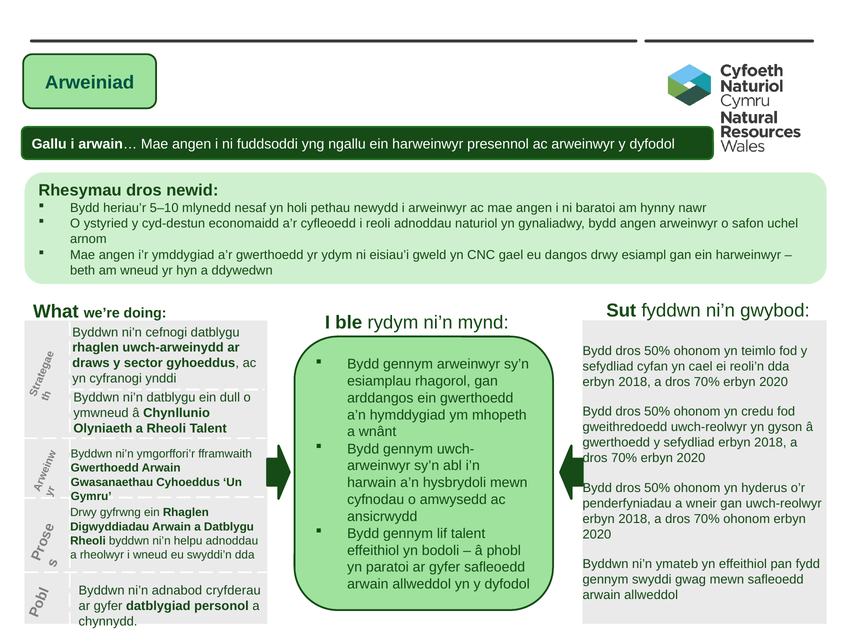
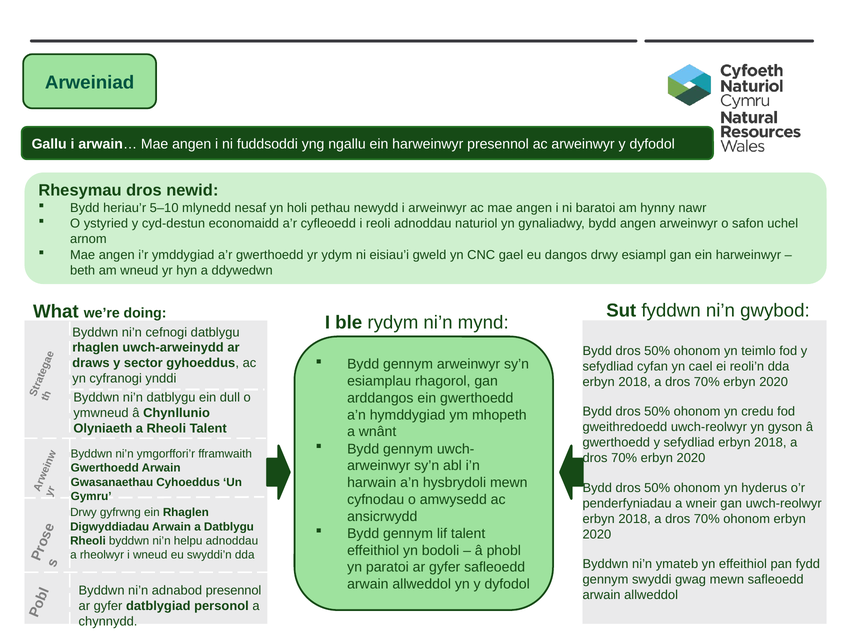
adnabod cryfderau: cryfderau -> presennol
